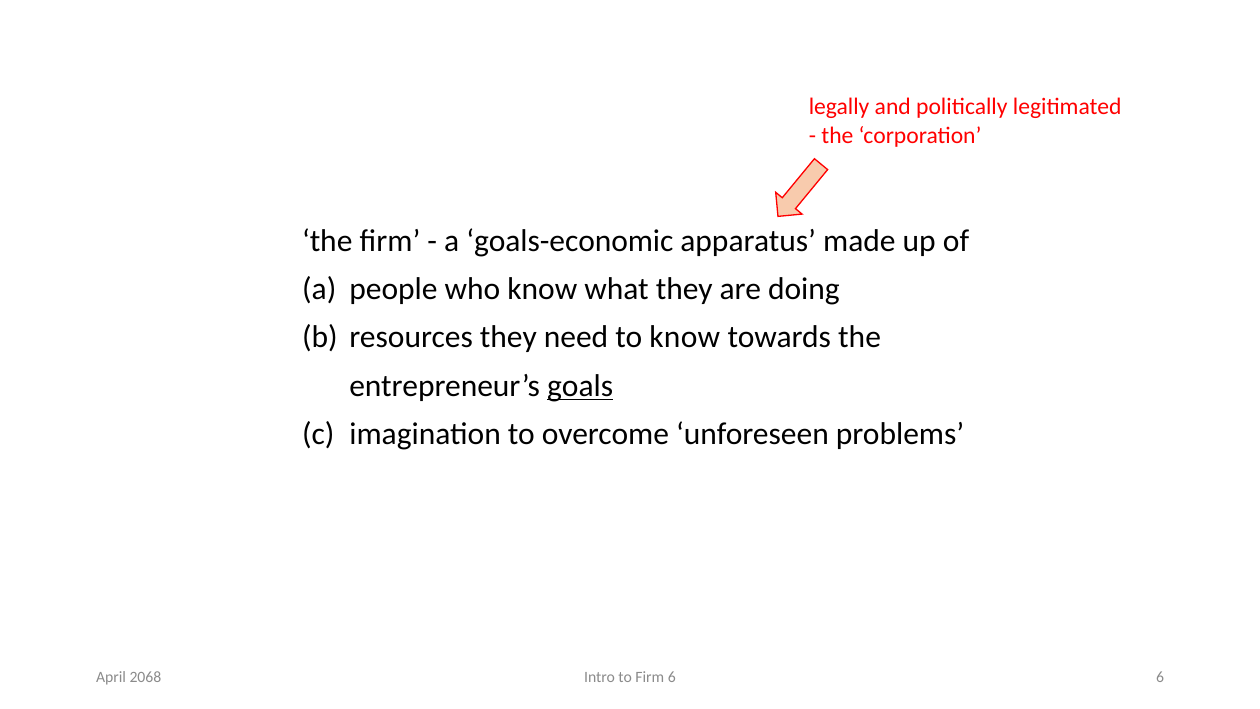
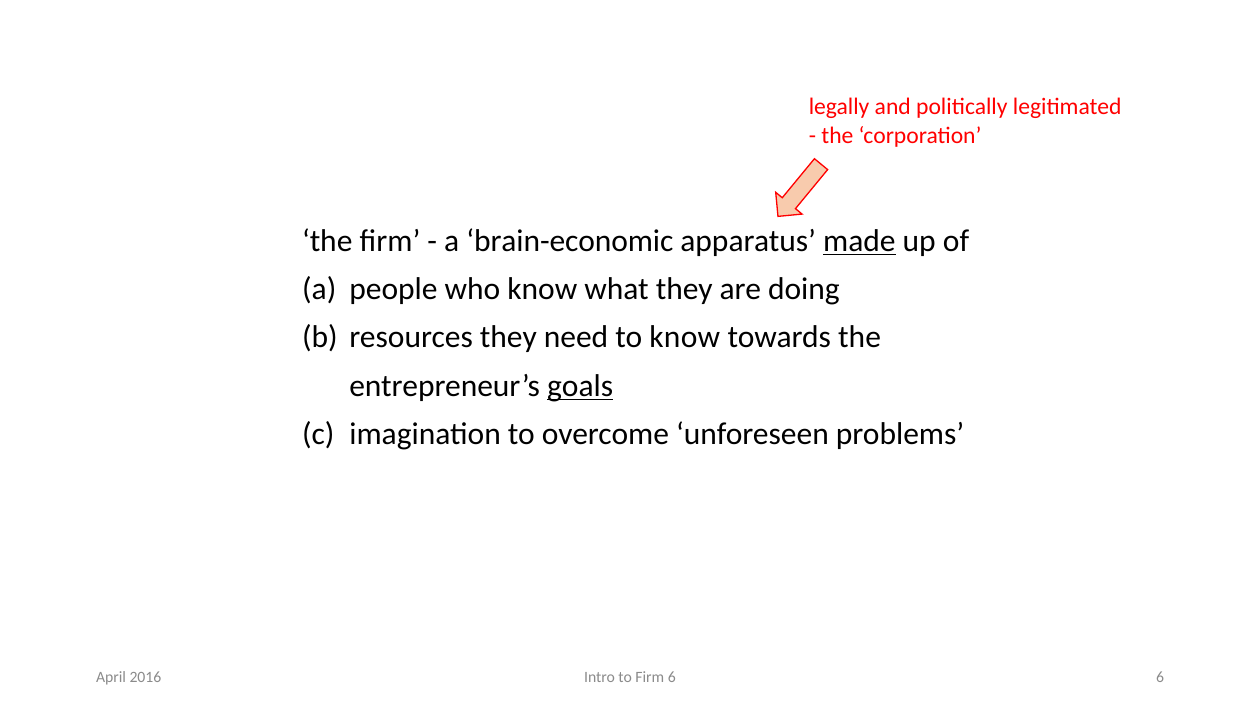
goals-economic: goals-economic -> brain-economic
made underline: none -> present
2068: 2068 -> 2016
